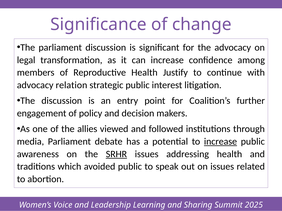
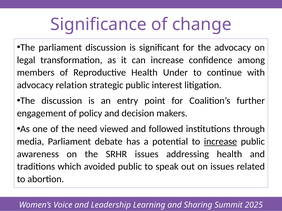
Justify: Justify -> Under
allies: allies -> need
SRHR underline: present -> none
